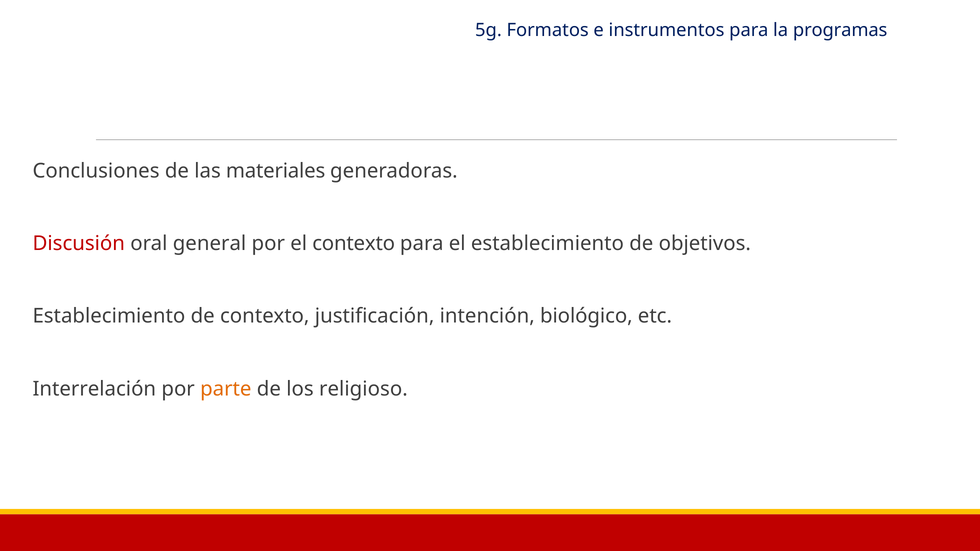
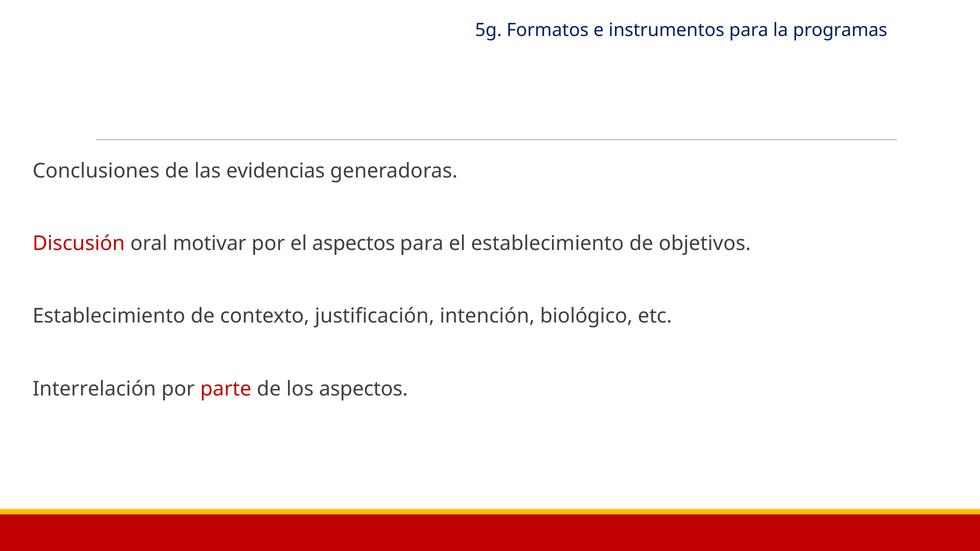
materiales: materiales -> evidencias
general: general -> motivar
el contexto: contexto -> aspectos
parte colour: orange -> red
los religioso: religioso -> aspectos
